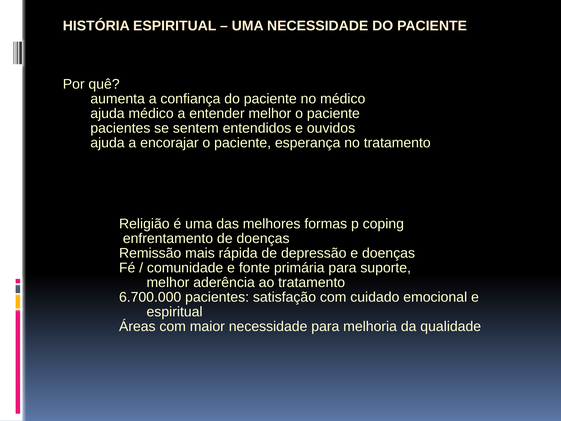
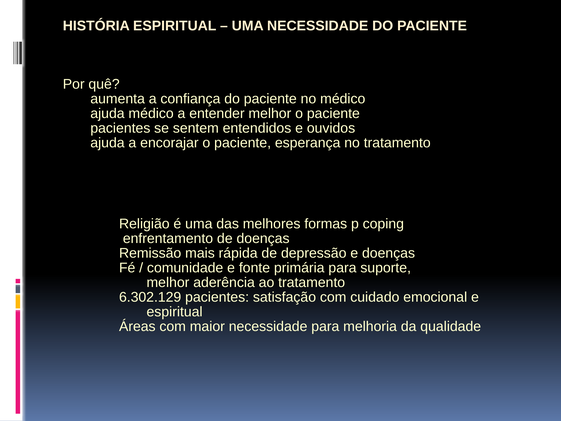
6.700.000: 6.700.000 -> 6.302.129
